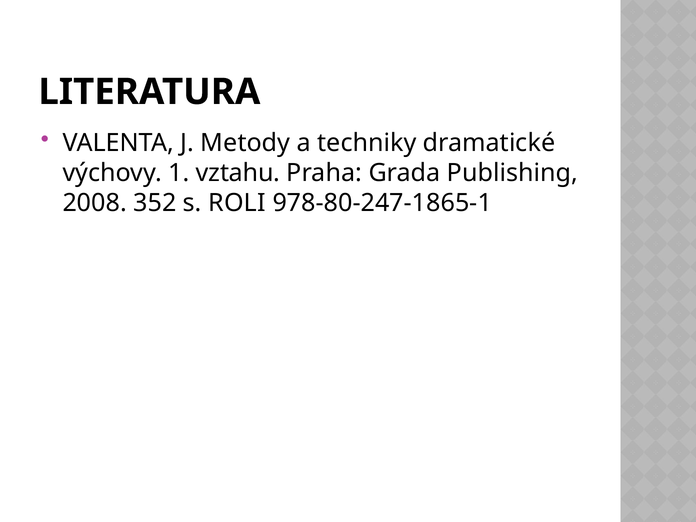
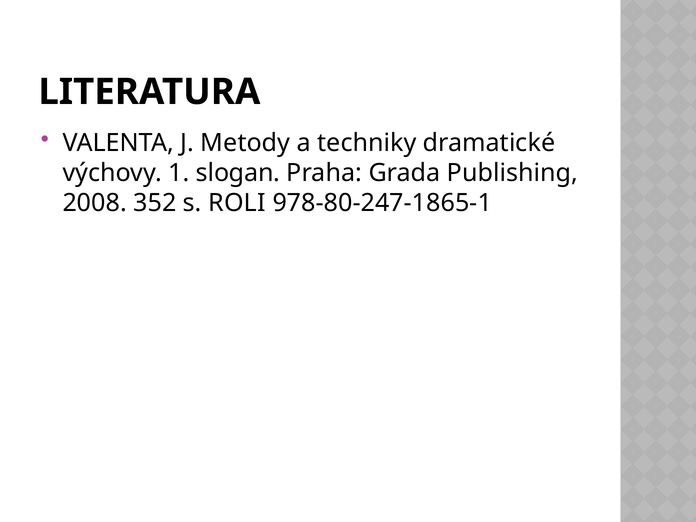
vztahu: vztahu -> slogan
